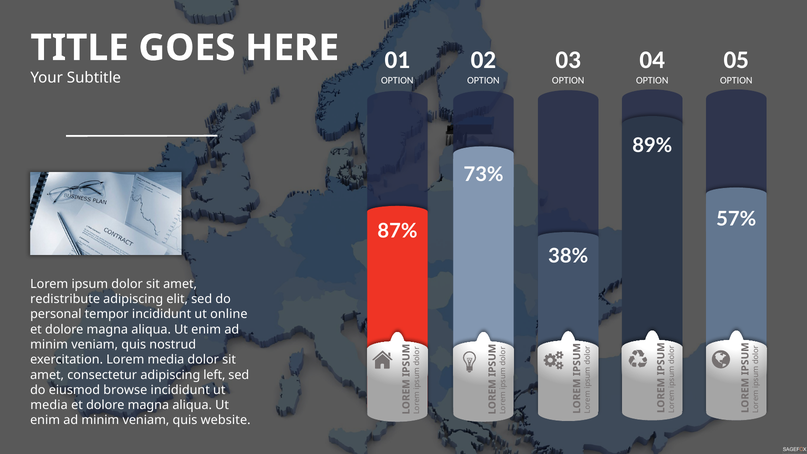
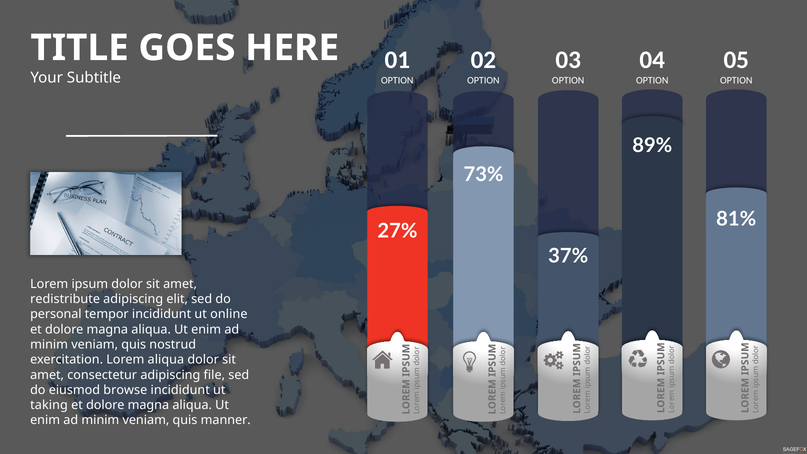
57%: 57% -> 81%
87%: 87% -> 27%
38%: 38% -> 37%
Lorem media: media -> aliqua
left: left -> file
media at (49, 405): media -> taking
website: website -> manner
